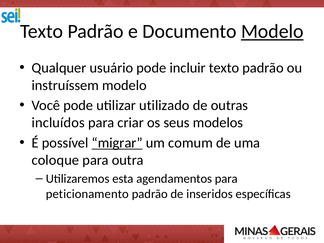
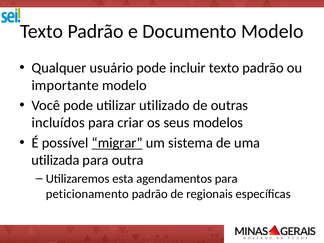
Modelo at (272, 31) underline: present -> none
instruíssem: instruíssem -> importante
comum: comum -> sistema
coloque: coloque -> utilizada
inseridos: inseridos -> regionais
